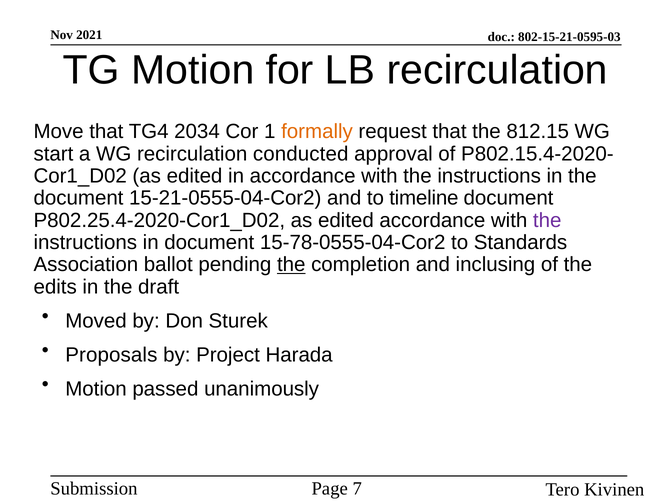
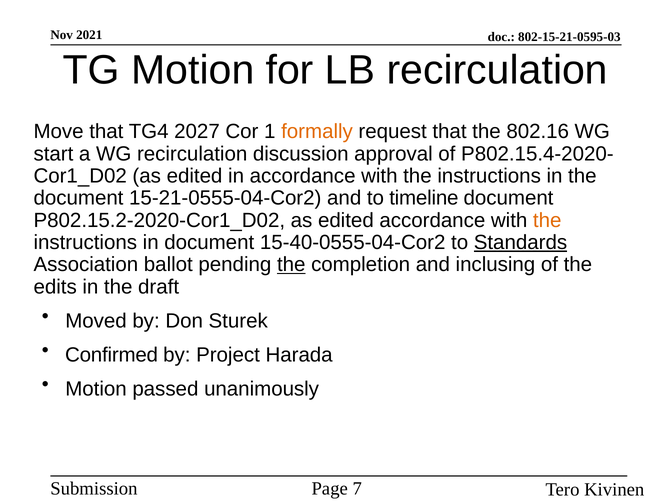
2034: 2034 -> 2027
812.15: 812.15 -> 802.16
conducted: conducted -> discussion
P802.25.4-2020-Cor1_D02: P802.25.4-2020-Cor1_D02 -> P802.15.2-2020-Cor1_D02
the at (547, 220) colour: purple -> orange
15-78-0555-04-Cor2: 15-78-0555-04-Cor2 -> 15-40-0555-04-Cor2
Standards underline: none -> present
Proposals: Proposals -> Confirmed
